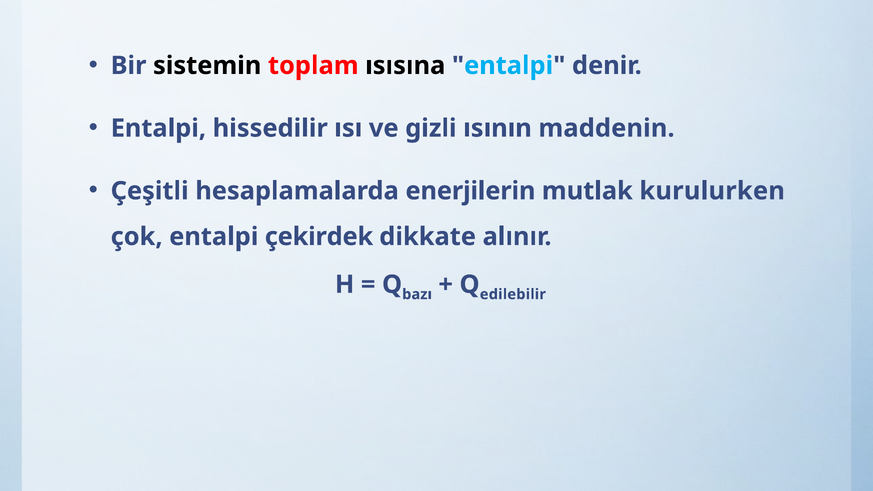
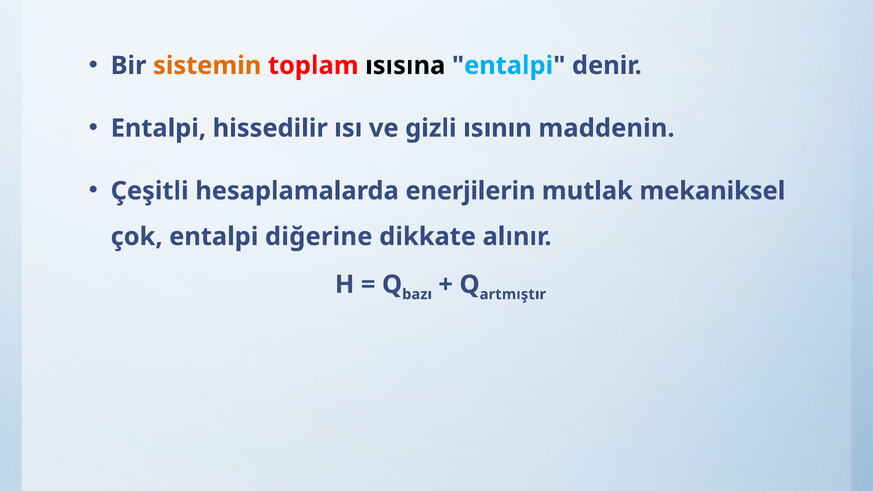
sistemin colour: black -> orange
kurulurken: kurulurken -> mekaniksel
çekirdek: çekirdek -> diğerine
edilebilir: edilebilir -> artmıştır
